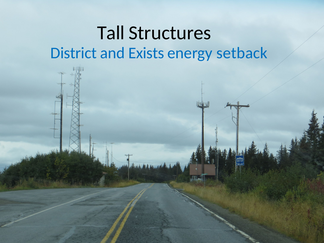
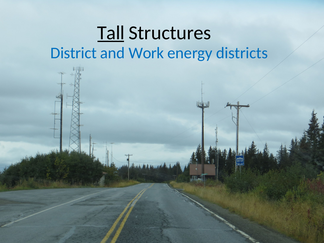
Tall underline: none -> present
Exists: Exists -> Work
setback: setback -> districts
